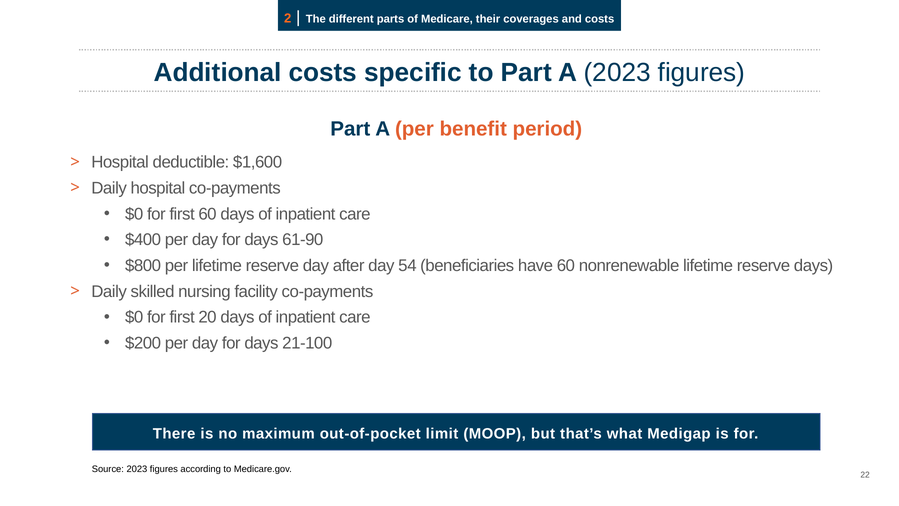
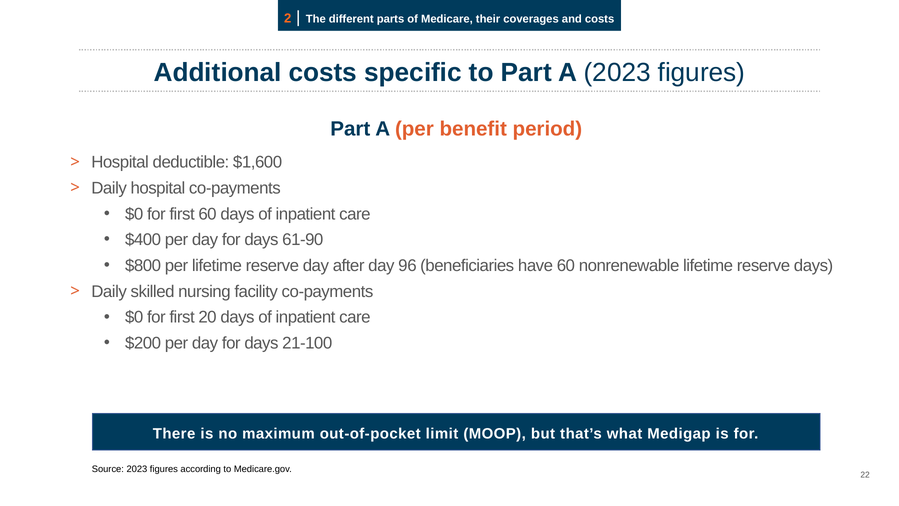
54: 54 -> 96
